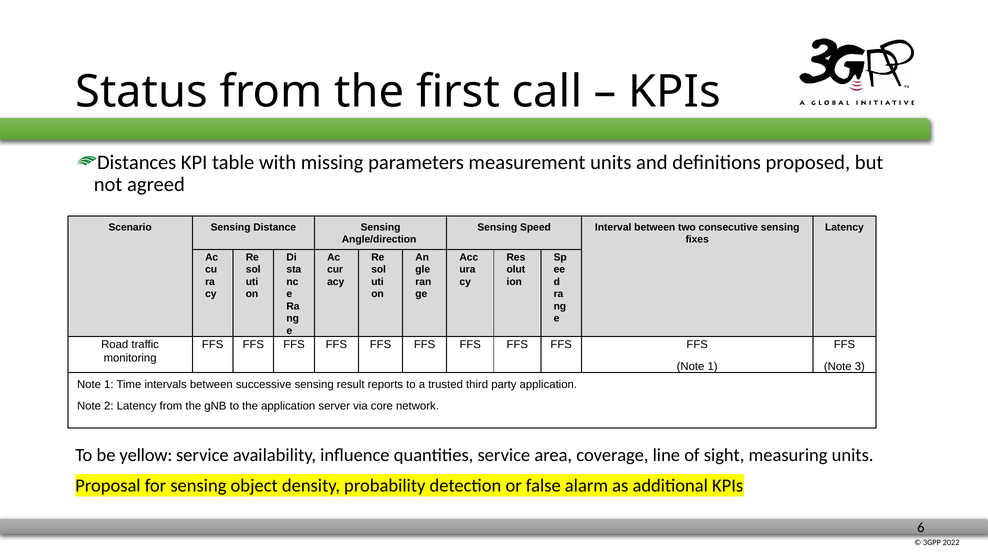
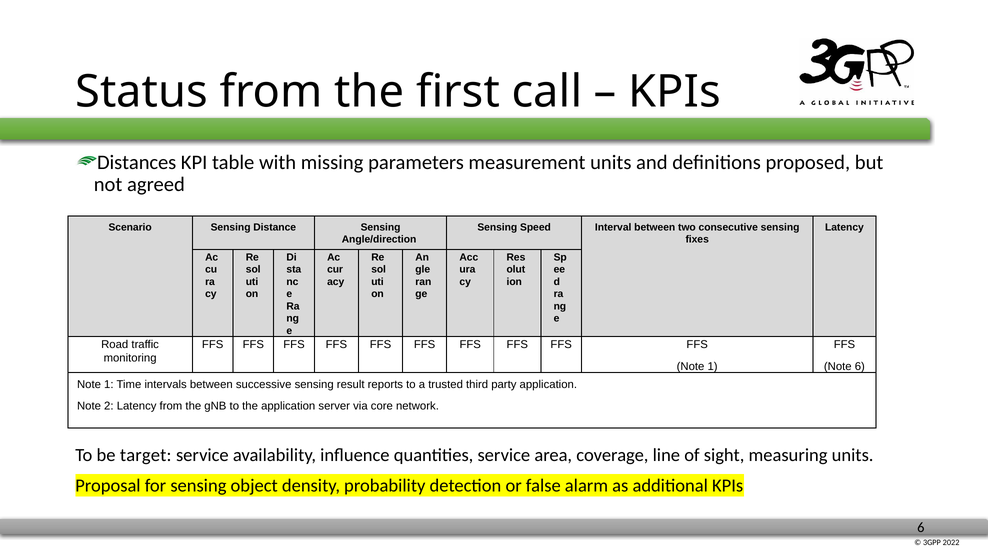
Note 3: 3 -> 6
yellow: yellow -> target
